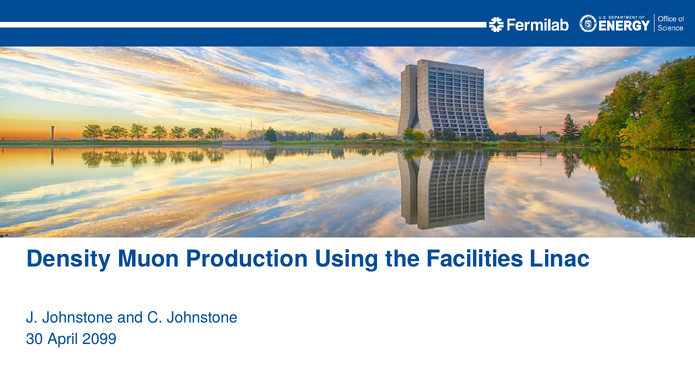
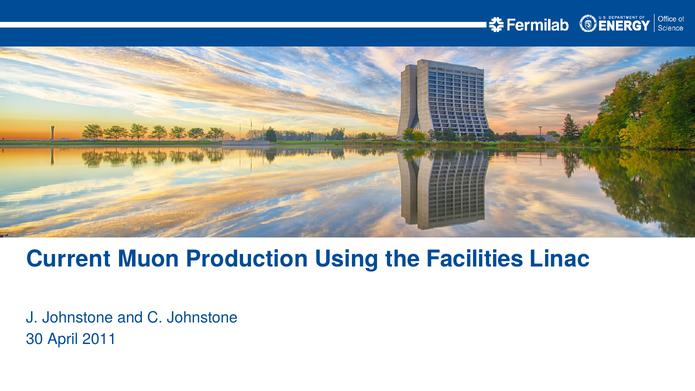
Density: Density -> Current
2099: 2099 -> 2011
